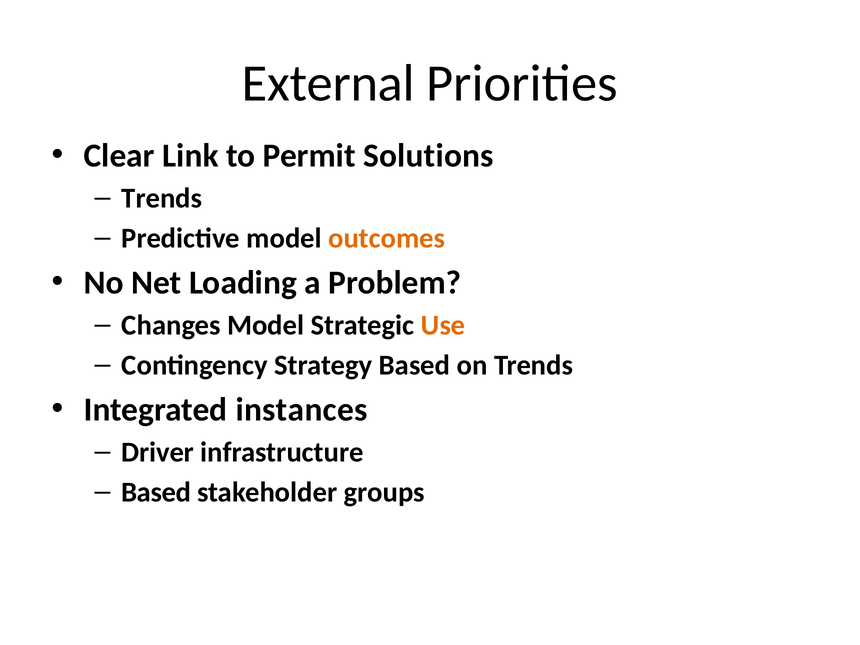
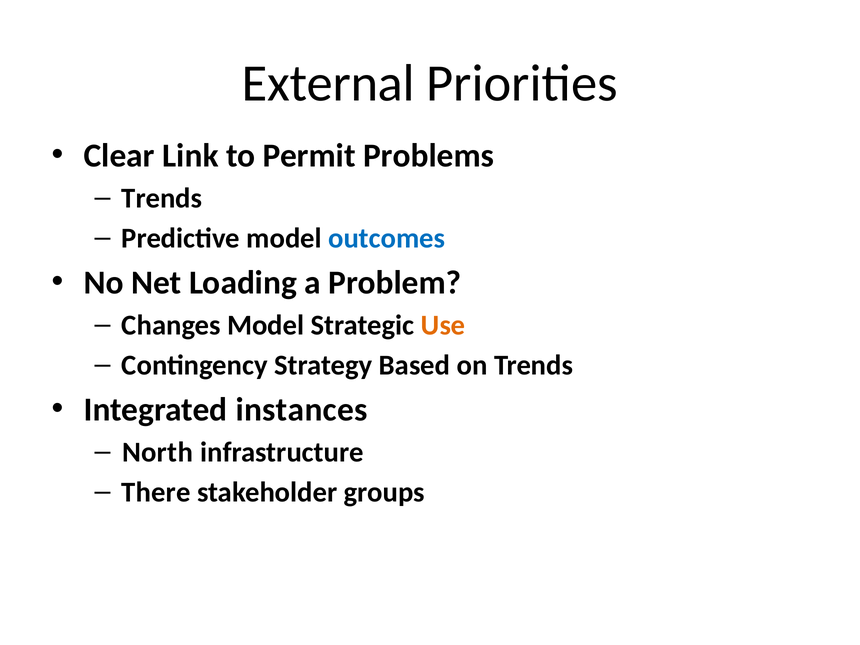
Solutions: Solutions -> Problems
outcomes colour: orange -> blue
Driver: Driver -> North
Based at (156, 492): Based -> There
